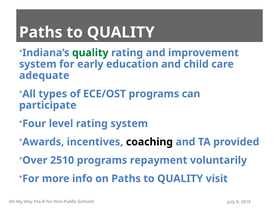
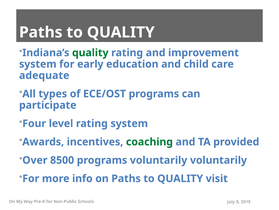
coaching colour: black -> green
2510: 2510 -> 8500
programs repayment: repayment -> voluntarily
